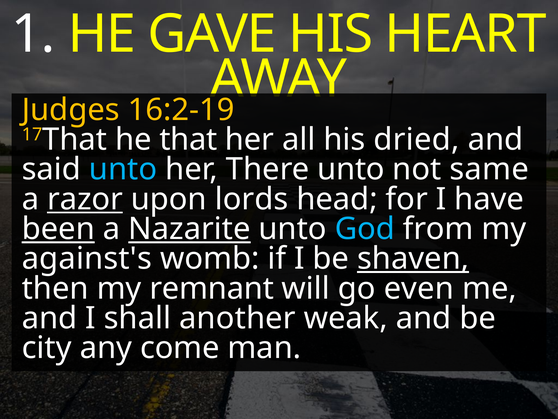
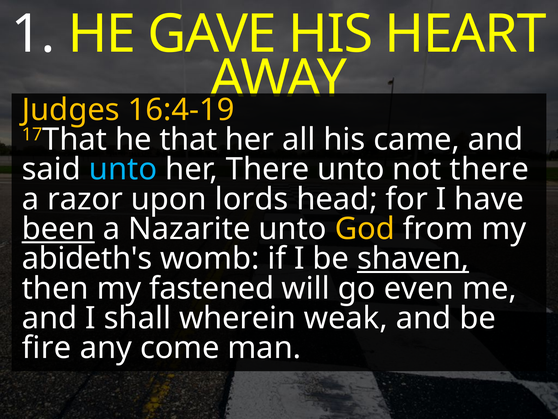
16:2-19: 16:2-19 -> 16:4-19
dried: dried -> came
not same: same -> there
razor underline: present -> none
Nazarite underline: present -> none
God colour: light blue -> yellow
against's: against's -> abideth's
remnant: remnant -> fastened
another: another -> wherein
city: city -> fire
